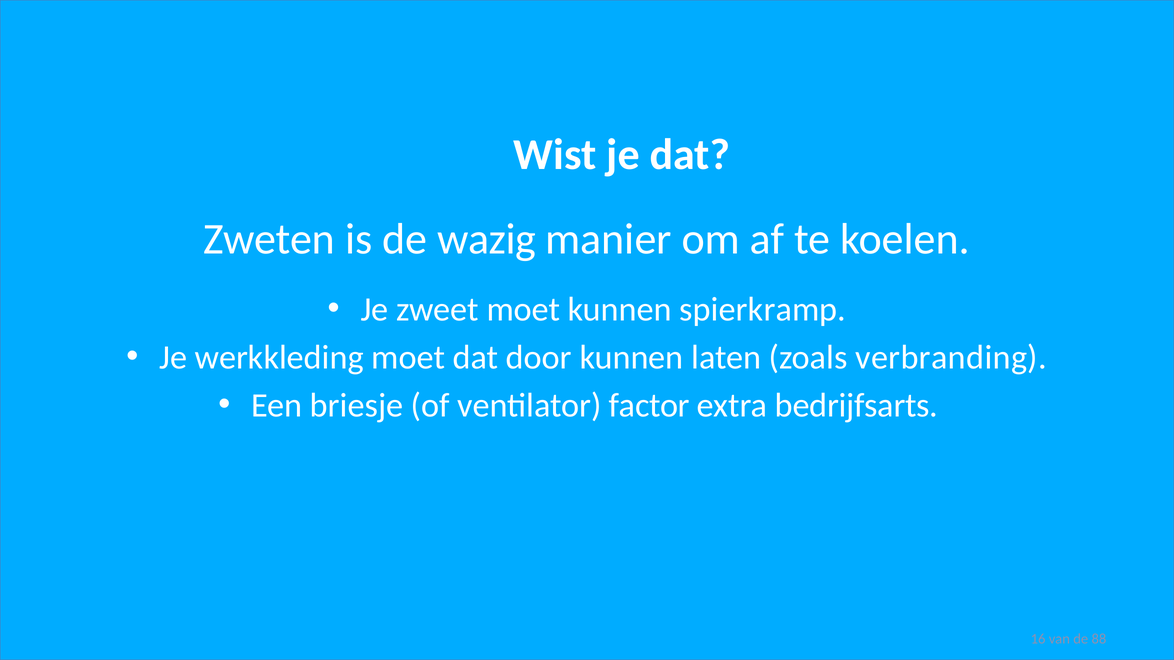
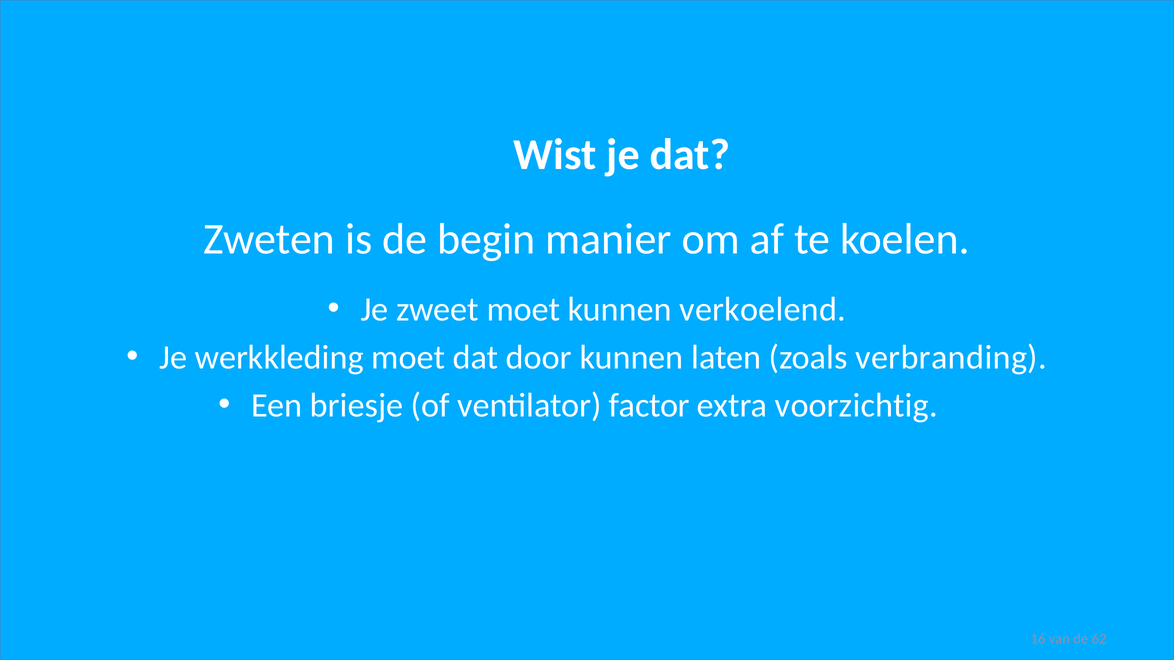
wazig: wazig -> begin
spierkramp: spierkramp -> verkoelend
bedrijfsarts: bedrijfsarts -> voorzichtig
88: 88 -> 62
